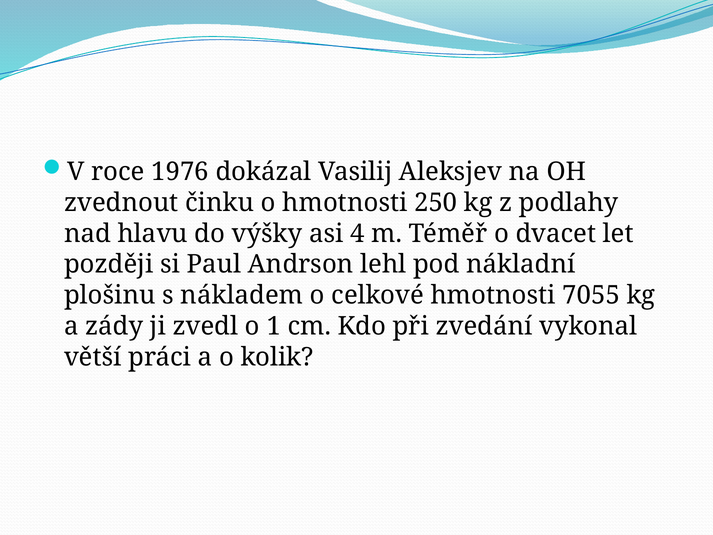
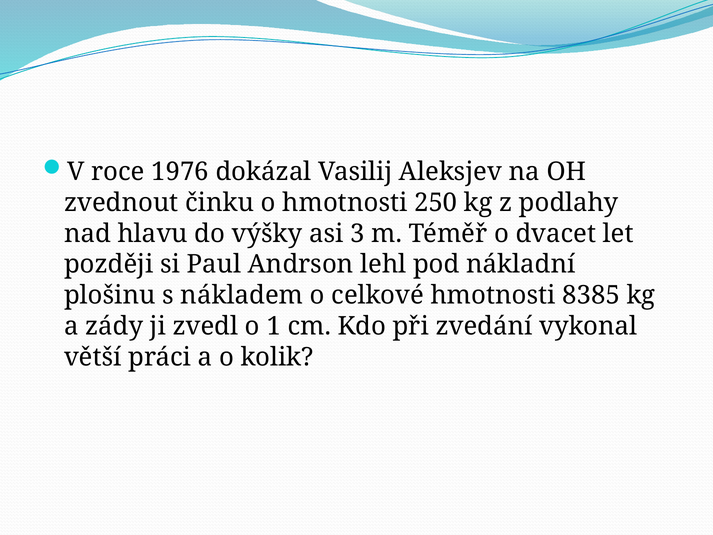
4: 4 -> 3
7055: 7055 -> 8385
